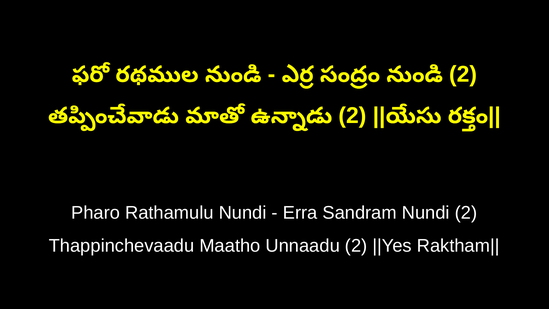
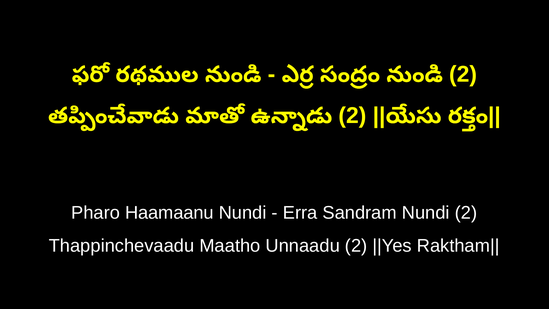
Rathamulu: Rathamulu -> Haamaanu
